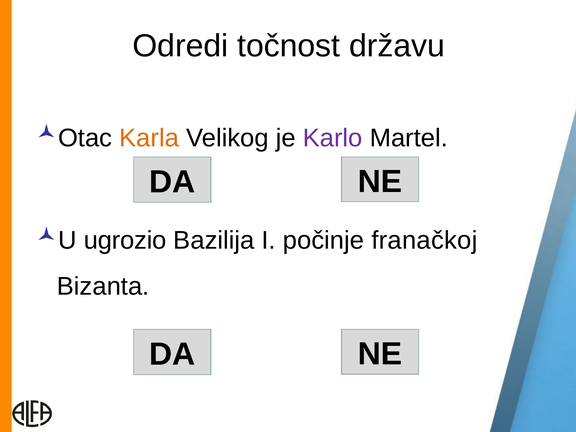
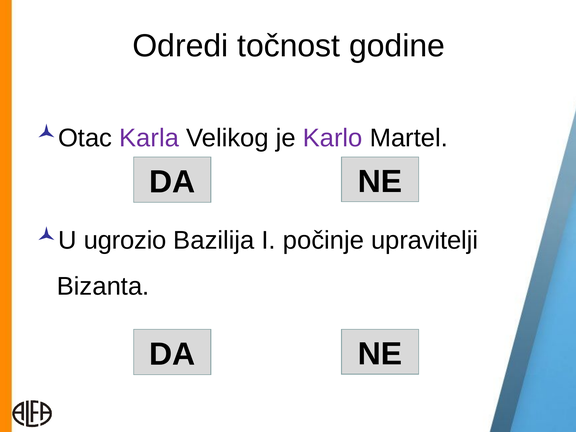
državu: državu -> godine
Karla colour: orange -> purple
franačkoj: franačkoj -> upravitelji
